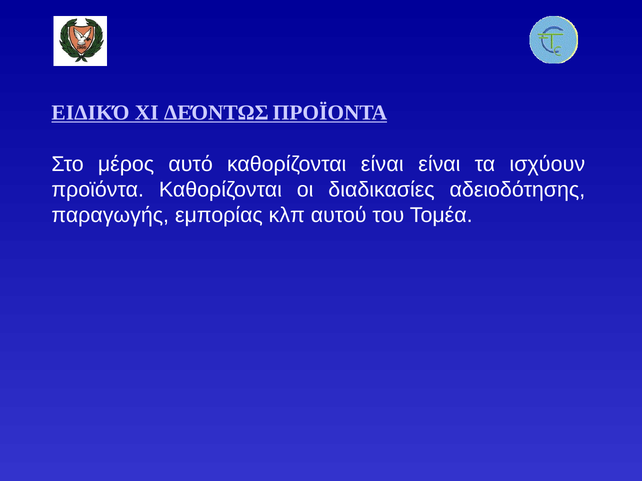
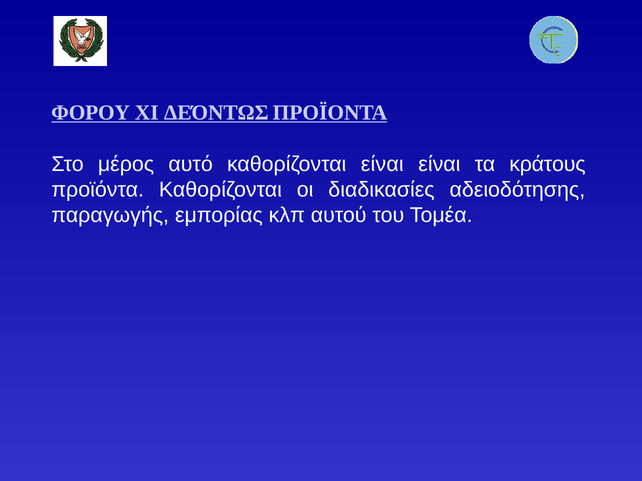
ΕΙΔΙΚΌ: ΕΙΔΙΚΌ -> ΦΟΡΟΥ
ισχύουν: ισχύουν -> κράτους
